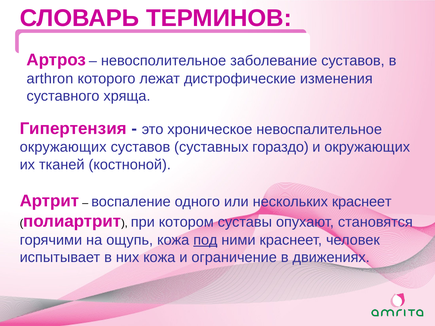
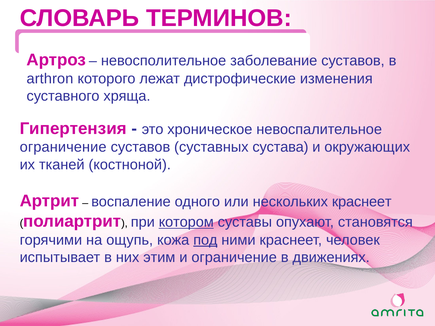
окружающих at (63, 147): окружающих -> ограничение
гораздо: гораздо -> сустава
котором underline: none -> present
них кожа: кожа -> этим
